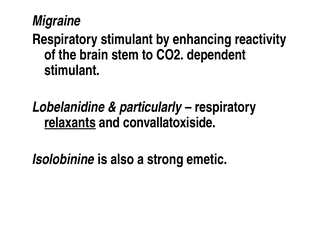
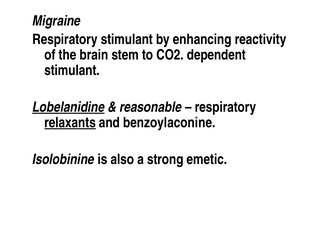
Lobelanidine underline: none -> present
particularly: particularly -> reasonable
convallatoxiside: convallatoxiside -> benzoylaconine
